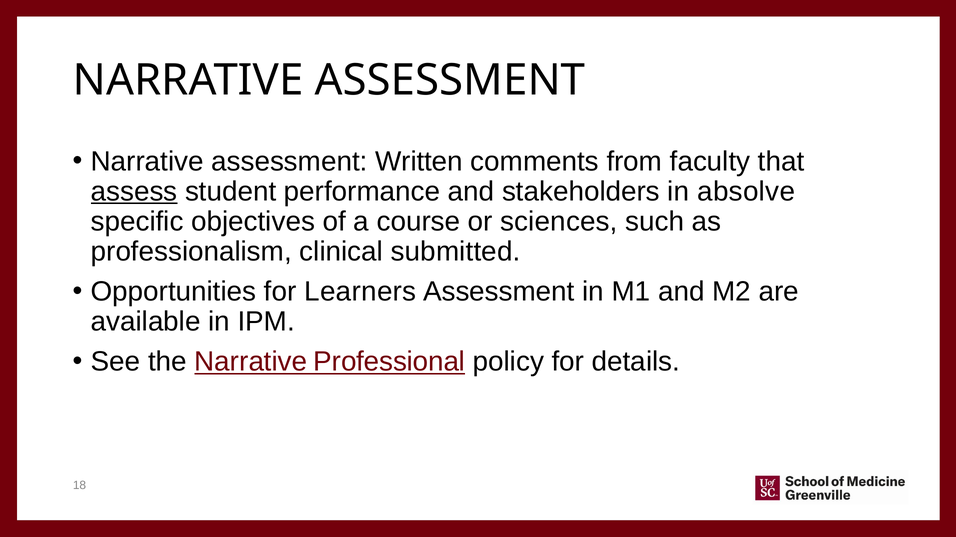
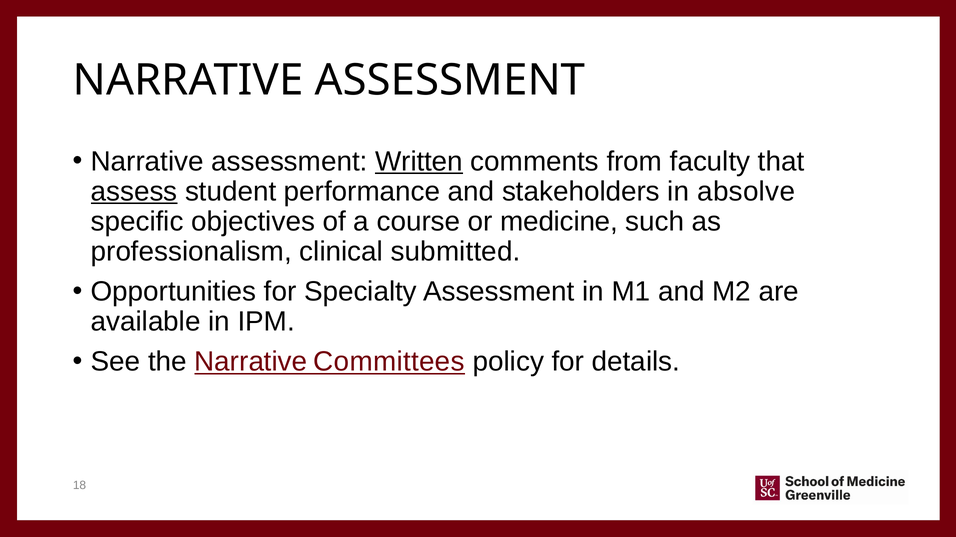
Written underline: none -> present
sciences: sciences -> medicine
Learners: Learners -> Specialty
Professional: Professional -> Committees
